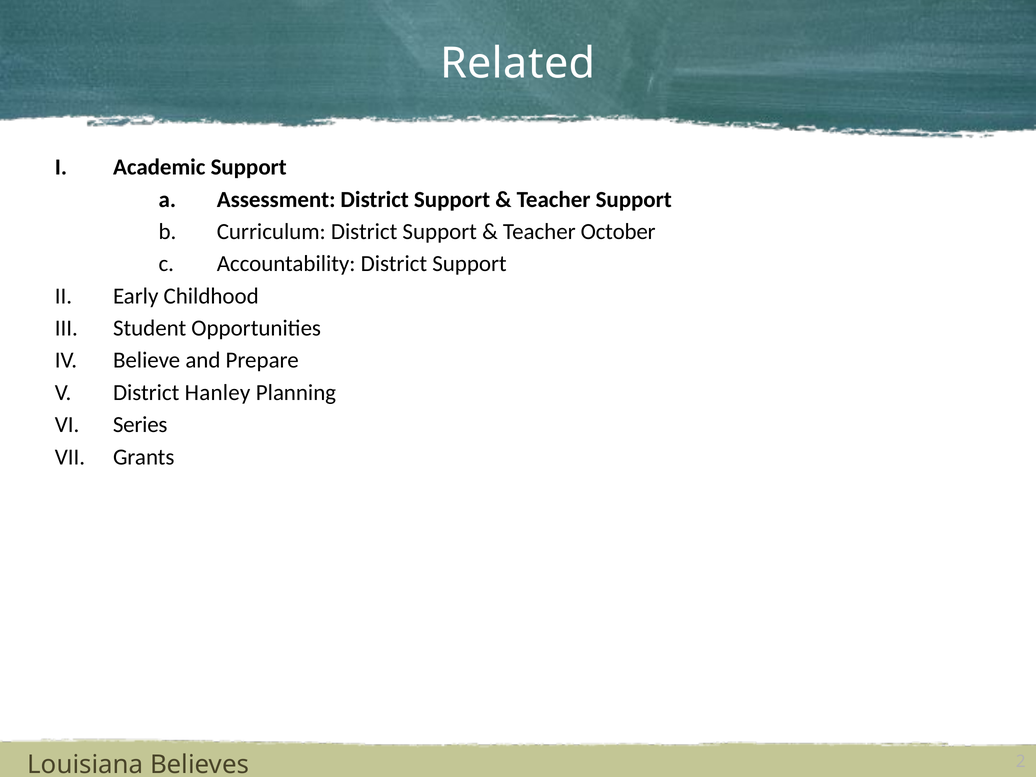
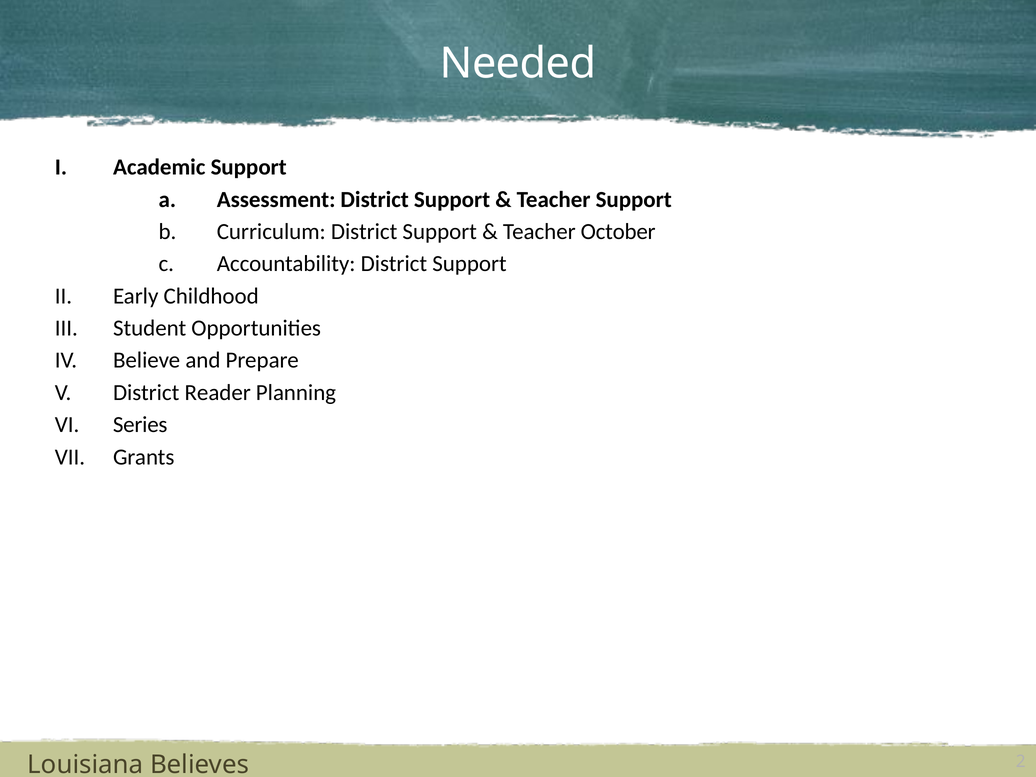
Related: Related -> Needed
Hanley: Hanley -> Reader
